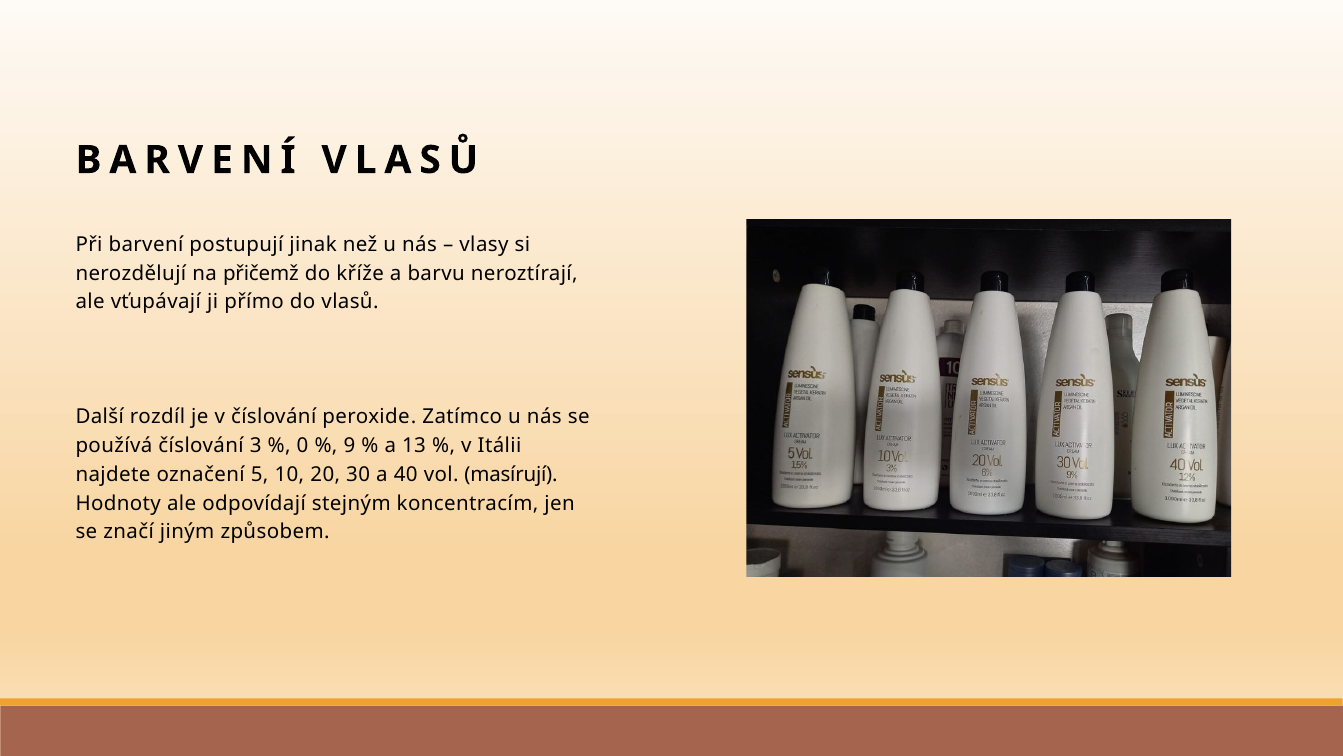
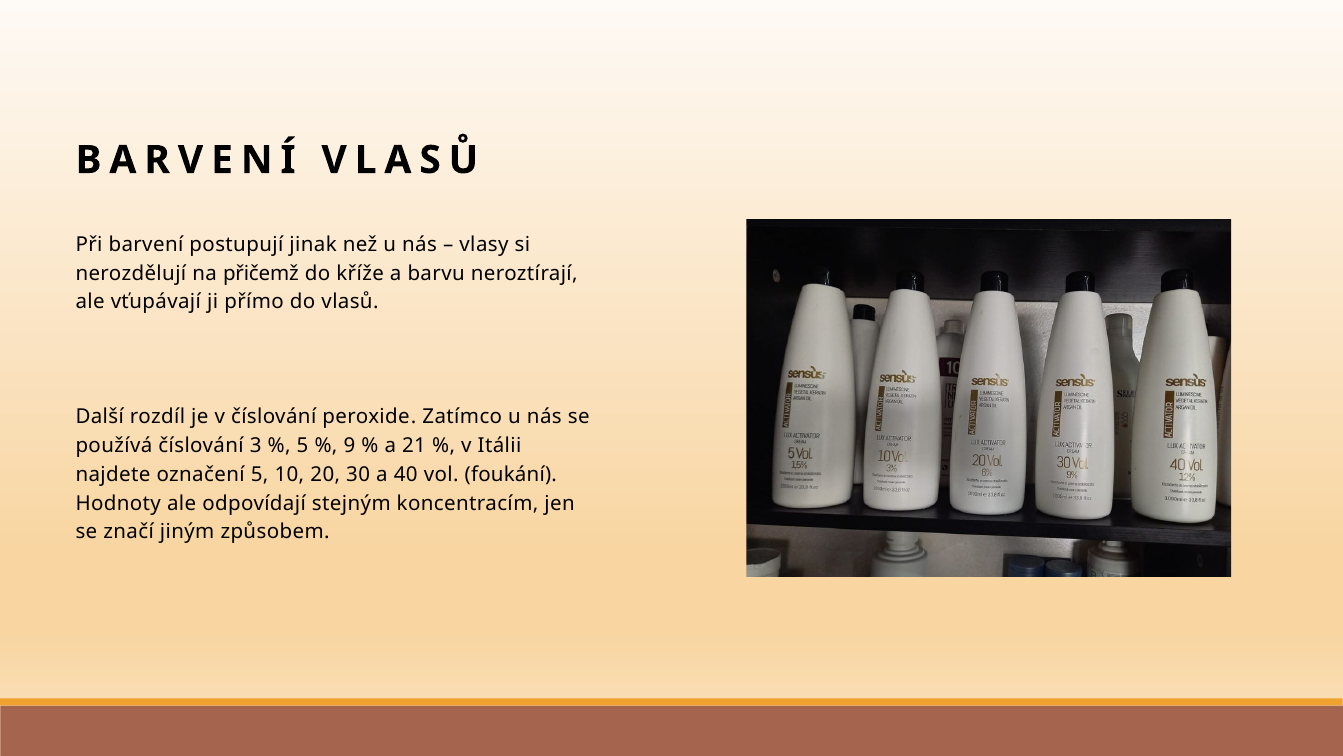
0 at (303, 446): 0 -> 5
13: 13 -> 21
masírují: masírují -> foukání
